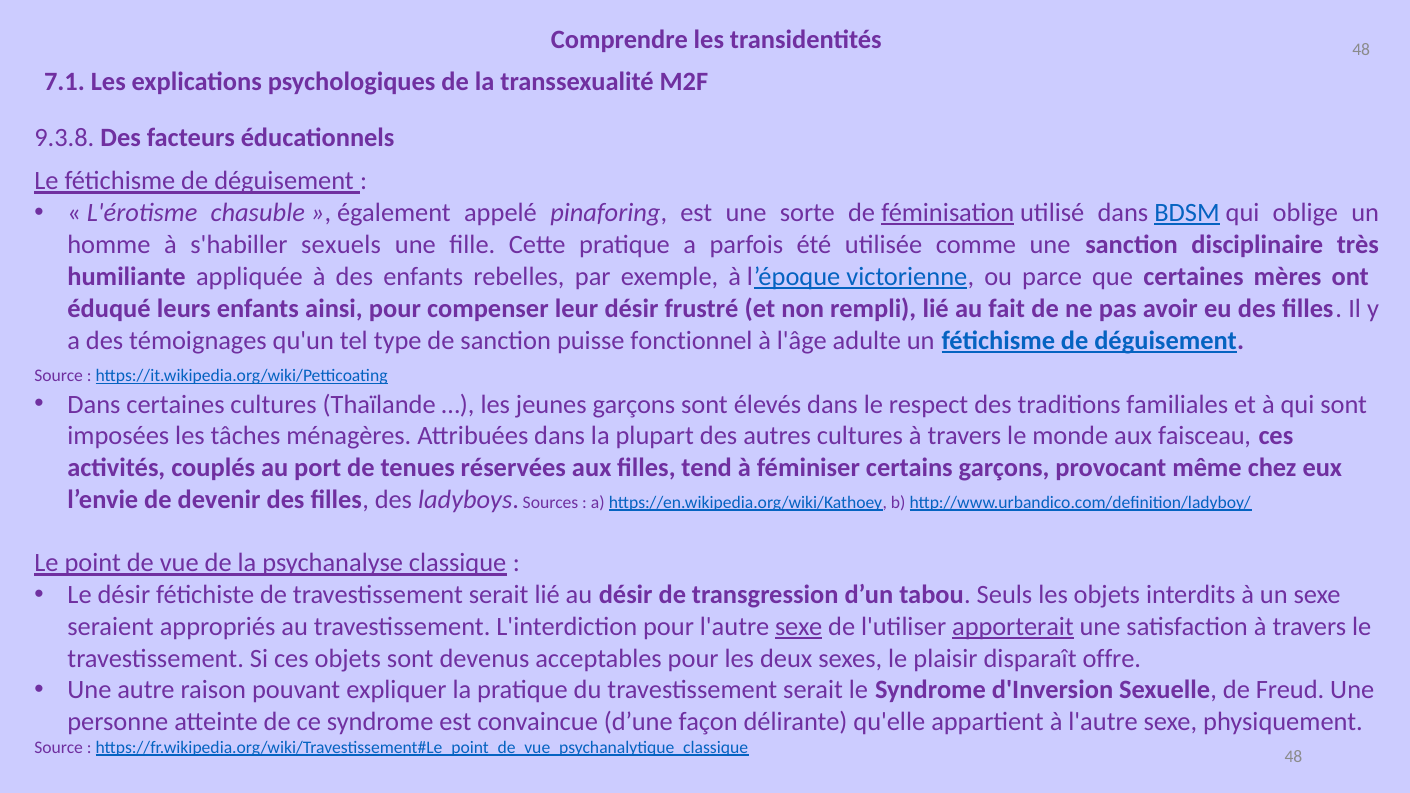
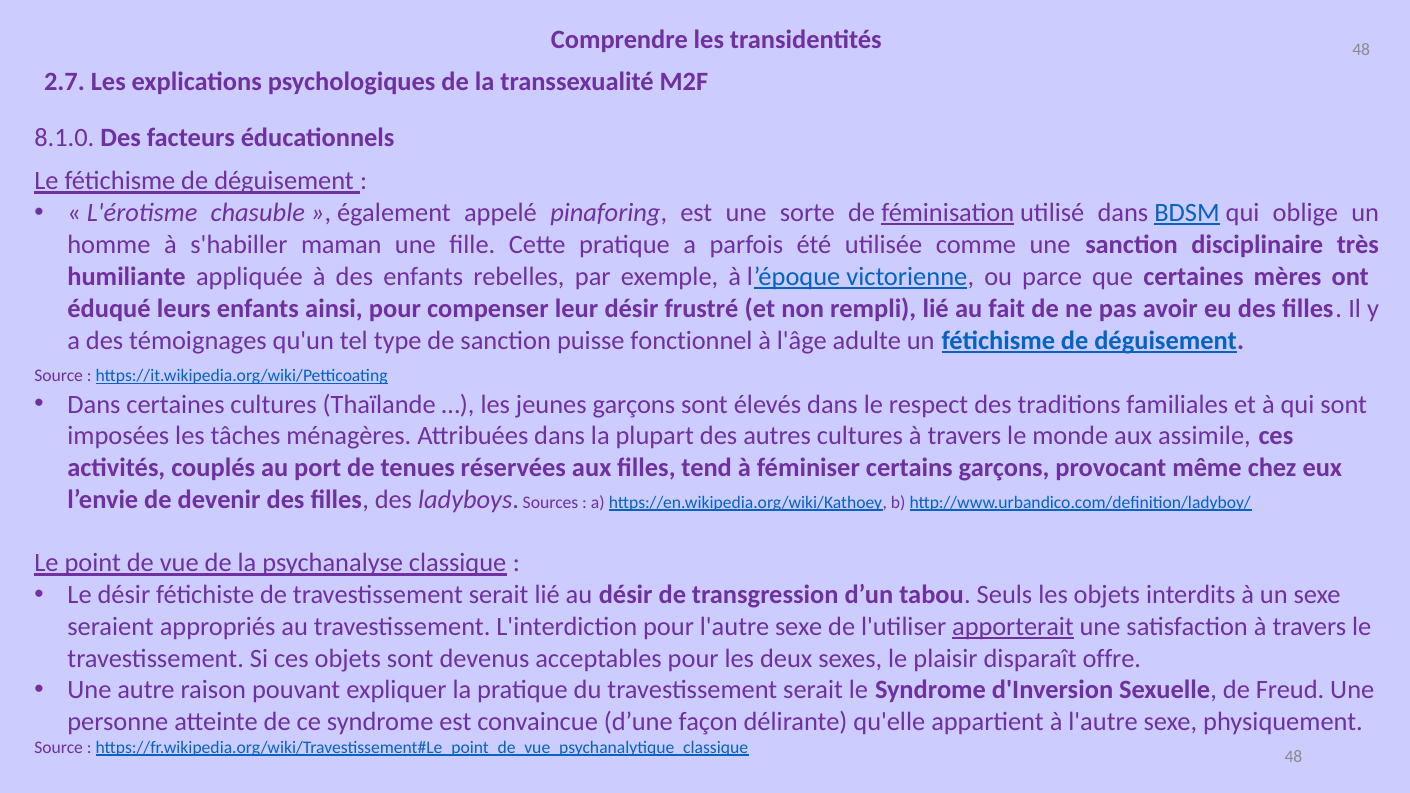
7.1: 7.1 -> 2.7
9.3.8: 9.3.8 -> 8.1.0
sexuels: sexuels -> maman
faisceau: faisceau -> assimile
sexe at (799, 627) underline: present -> none
